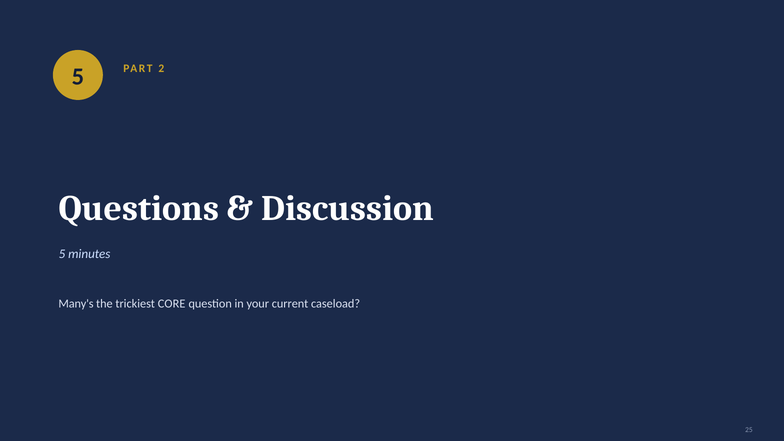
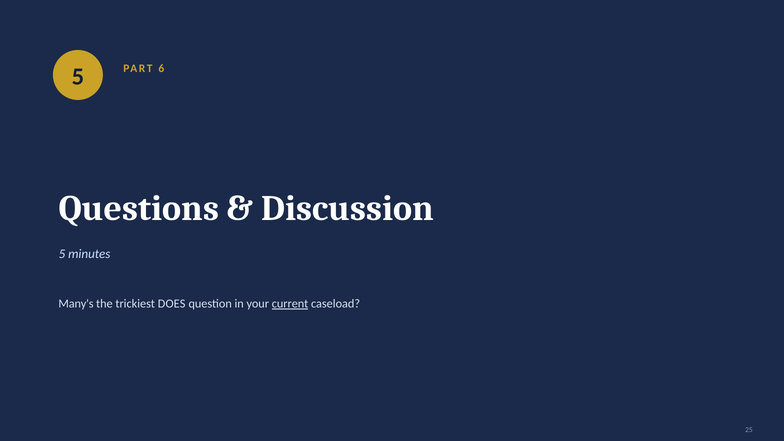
2: 2 -> 6
CORE: CORE -> DOES
current underline: none -> present
